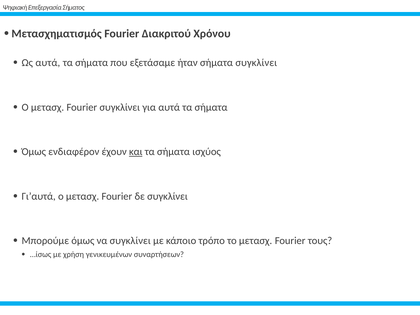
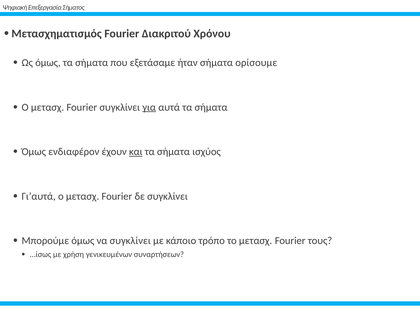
Ως αυτά: αυτά -> όμως
σήματα συγκλίνει: συγκλίνει -> ορίσουμε
για underline: none -> present
